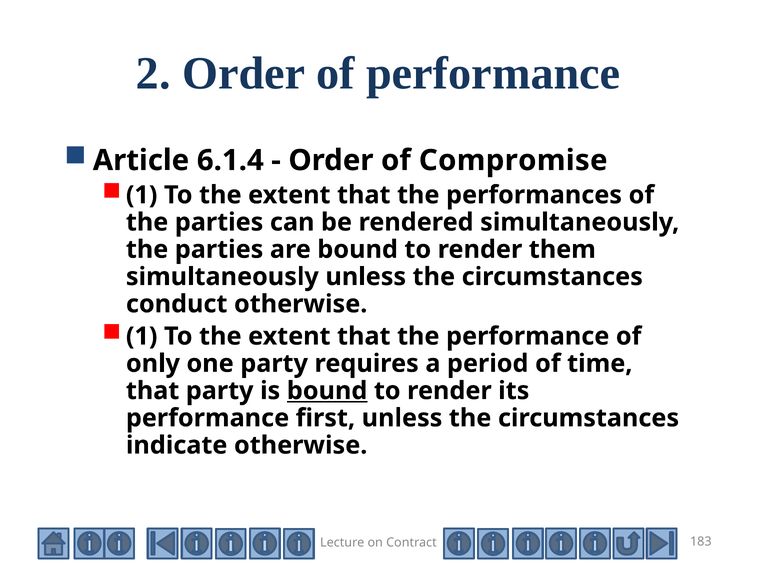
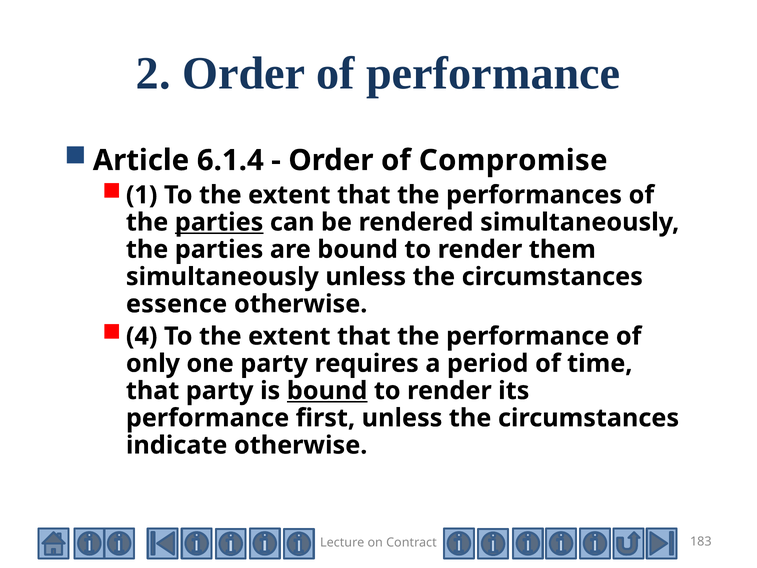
parties at (219, 222) underline: none -> present
conduct: conduct -> essence
1 at (142, 336): 1 -> 4
